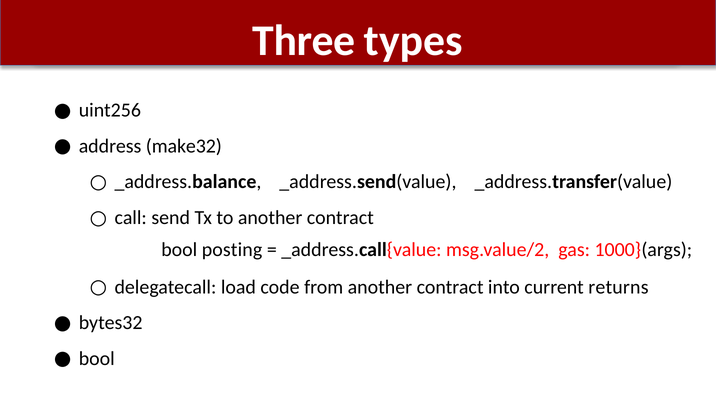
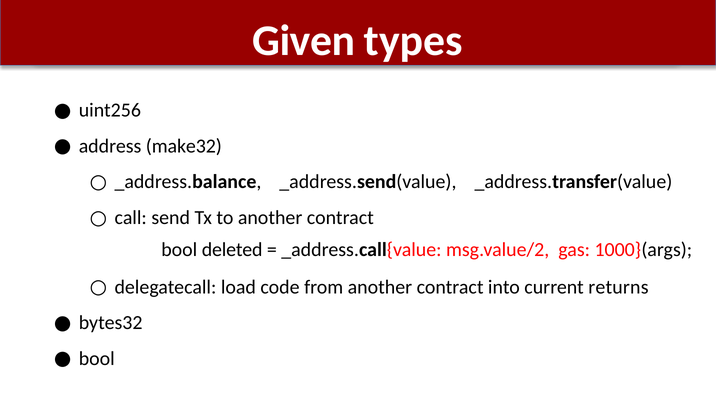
Three: Three -> Given
posting: posting -> deleted
